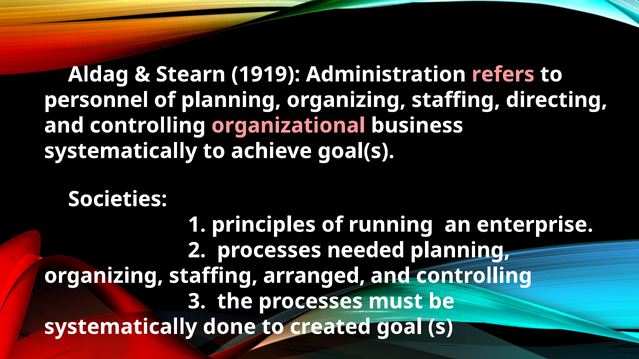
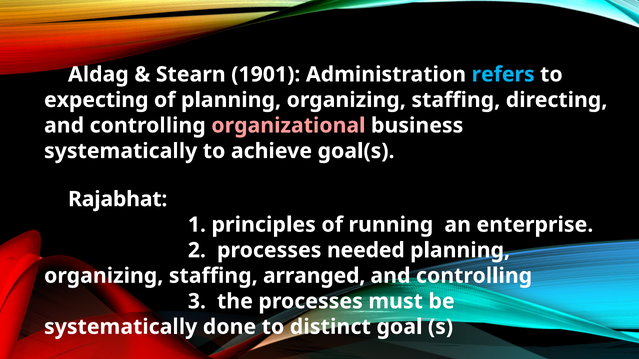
1919: 1919 -> 1901
refers colour: pink -> light blue
personnel: personnel -> expecting
Societies: Societies -> Rajabhat
created: created -> distinct
